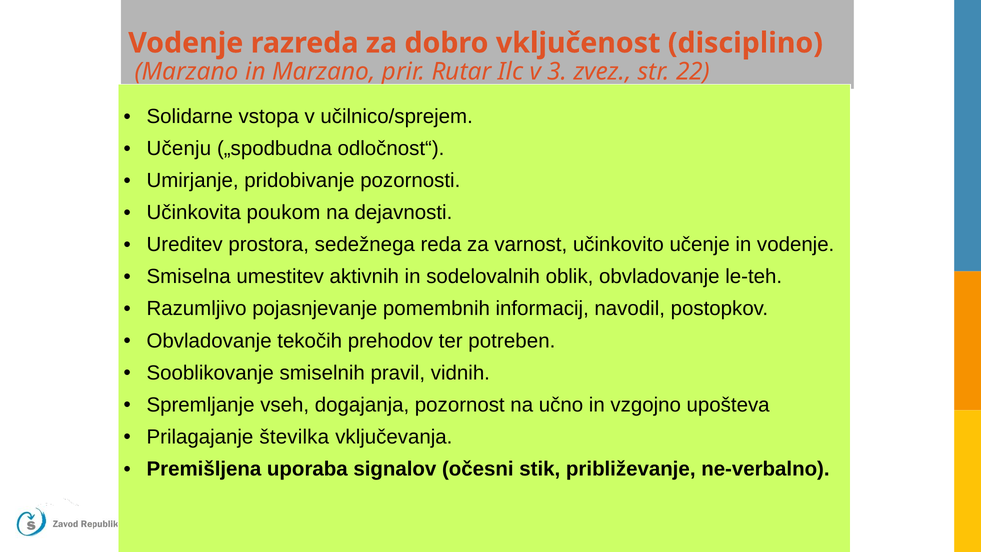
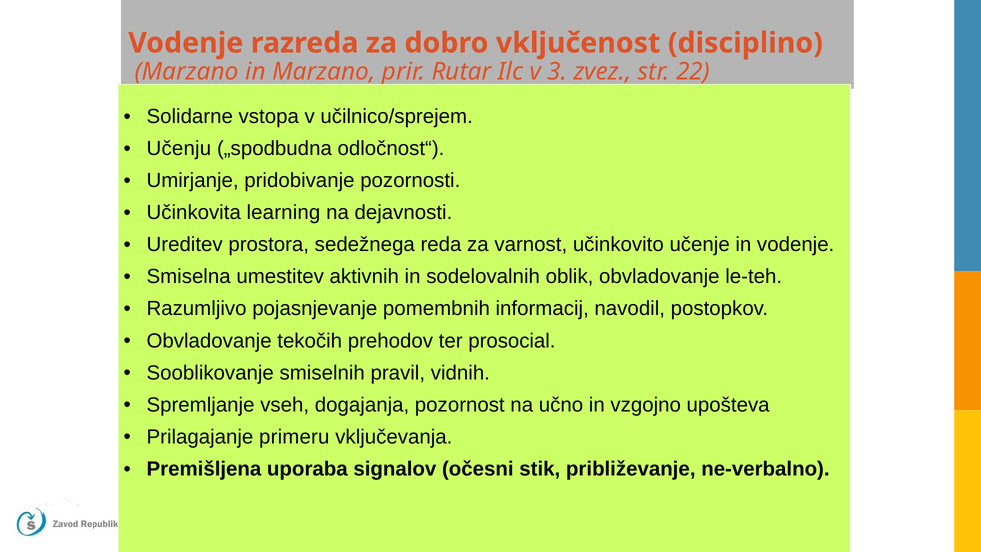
poukom: poukom -> learning
potreben: potreben -> prosocial
številka: številka -> primeru
